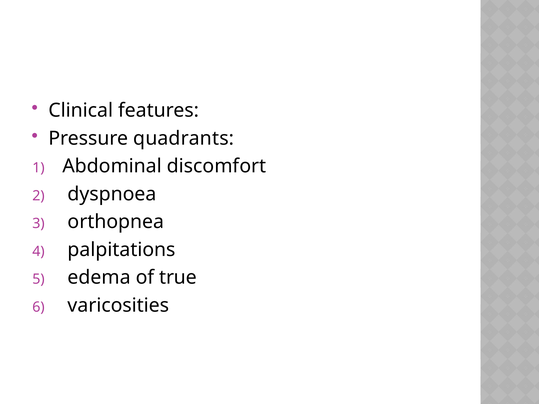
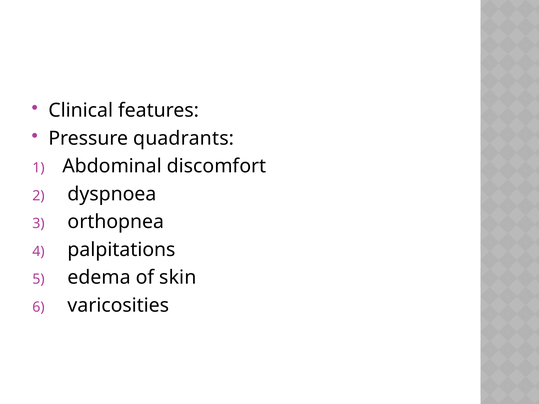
true: true -> skin
